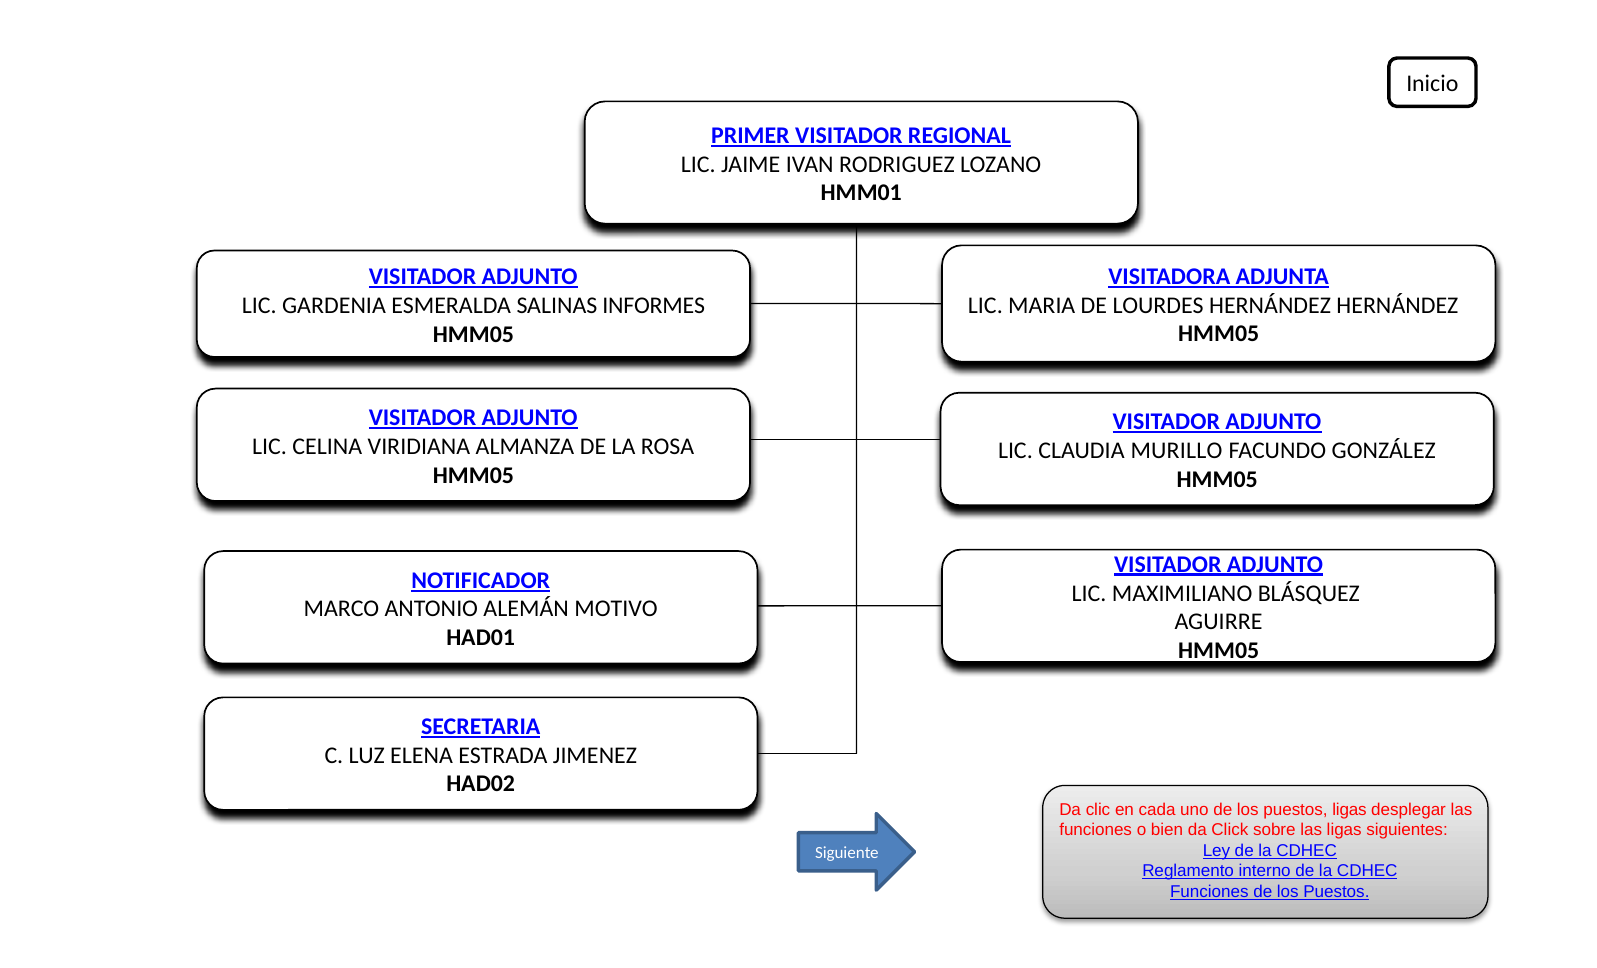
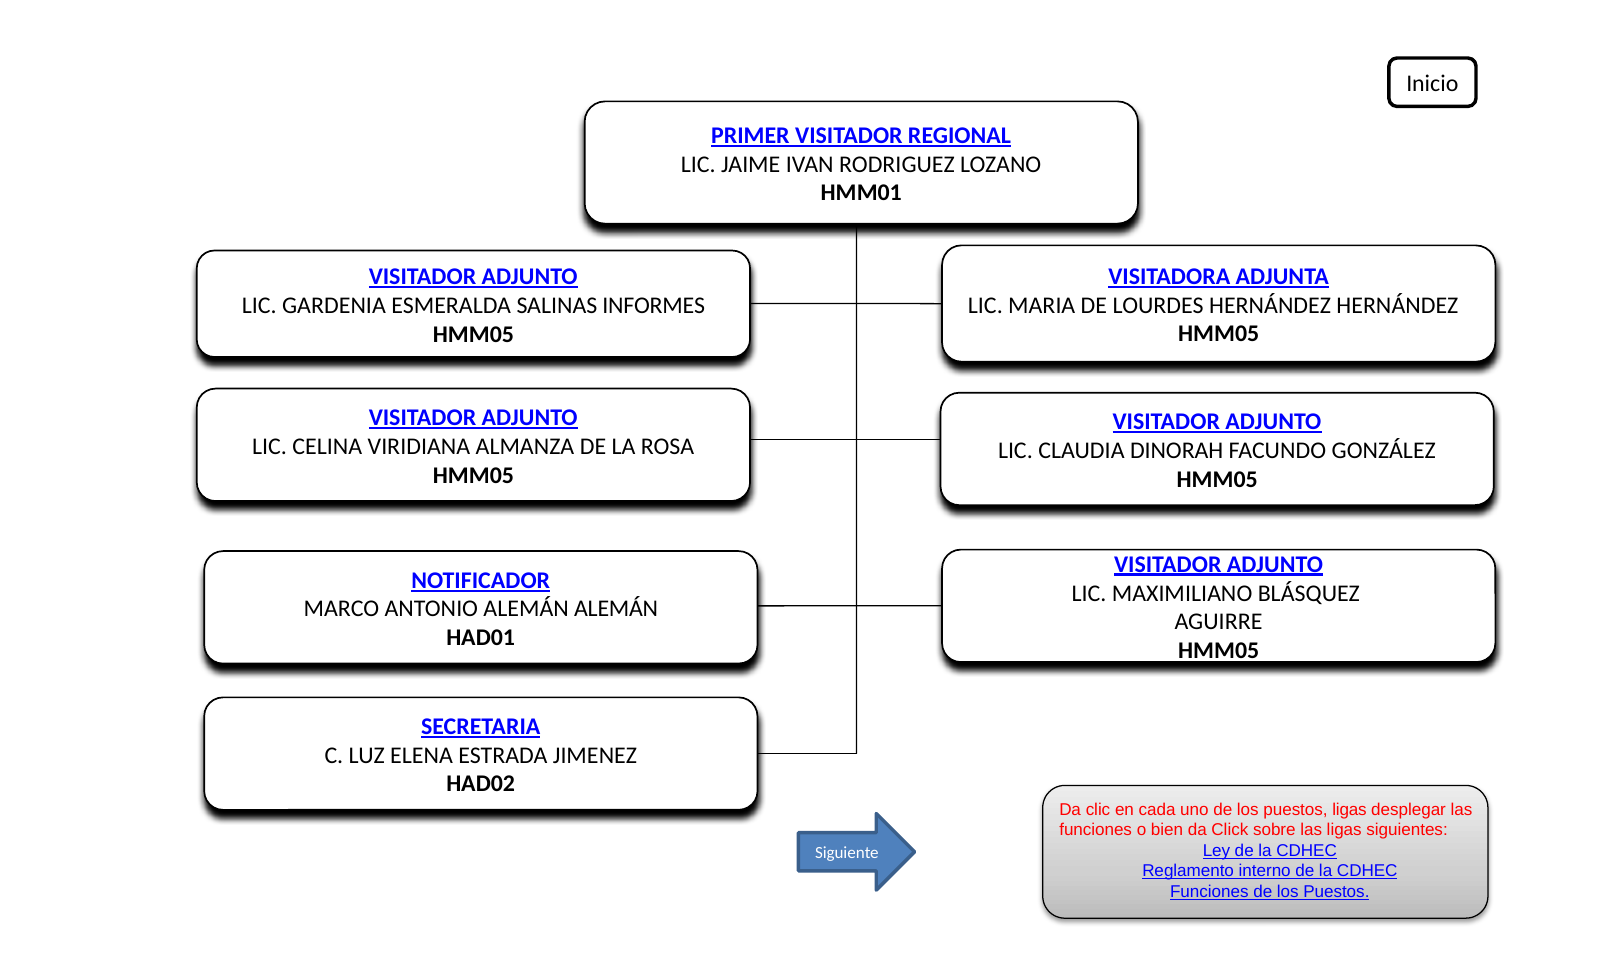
MURILLO: MURILLO -> DINORAH
ALEMÁN MOTIVO: MOTIVO -> ALEMÁN
